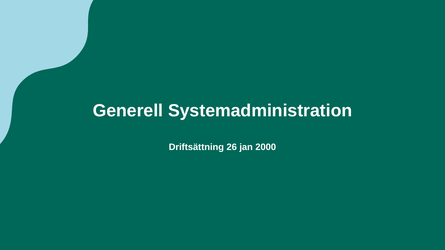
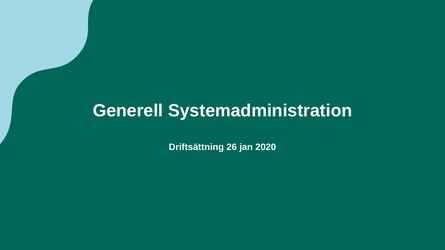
2000: 2000 -> 2020
